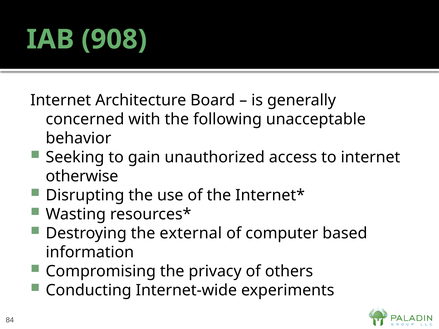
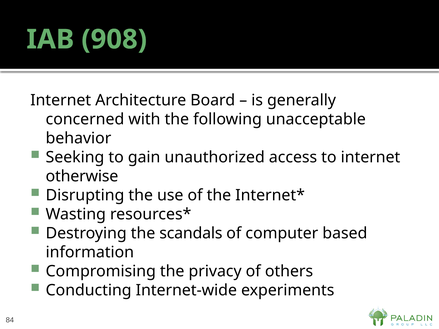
external: external -> scandals
